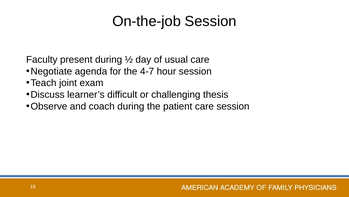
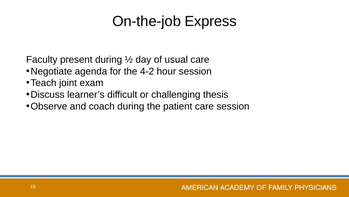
On-the-job Session: Session -> Express
4-7: 4-7 -> 4-2
